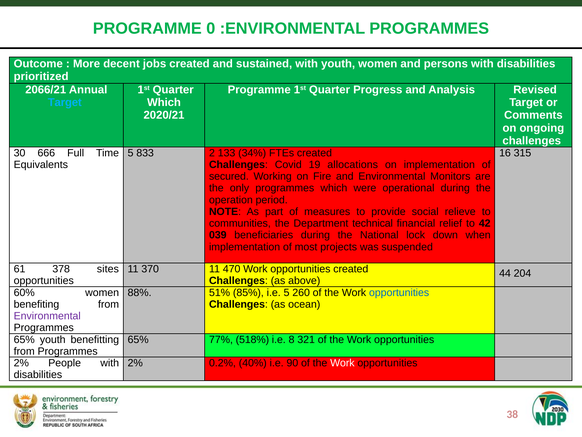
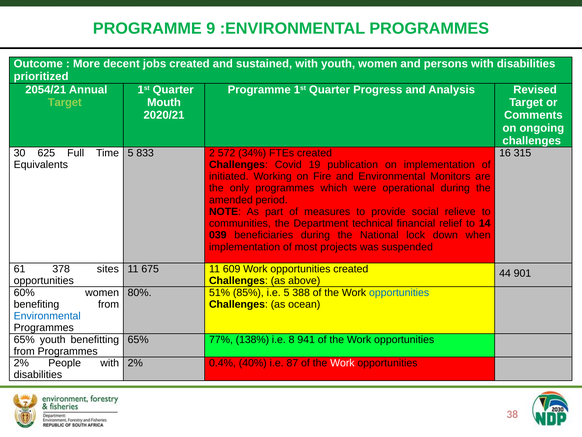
0: 0 -> 9
2066/21: 2066/21 -> 2054/21
Target at (65, 102) colour: light blue -> light green
Which at (164, 102): Which -> Mouth
666: 666 -> 625
133: 133 -> 572
allocations: allocations -> publication
secured: secured -> initiated
operation: operation -> amended
42: 42 -> 14
370: 370 -> 675
470: 470 -> 609
204: 204 -> 901
88%: 88% -> 80%
260: 260 -> 388
Environmental at (47, 316) colour: purple -> blue
518%: 518% -> 138%
321: 321 -> 941
0.2%: 0.2% -> 0.4%
90: 90 -> 87
